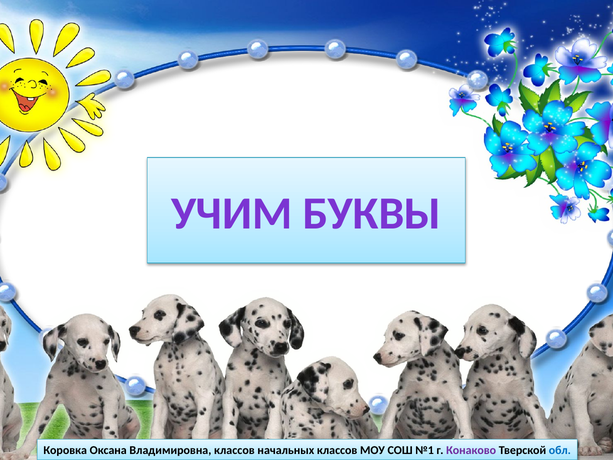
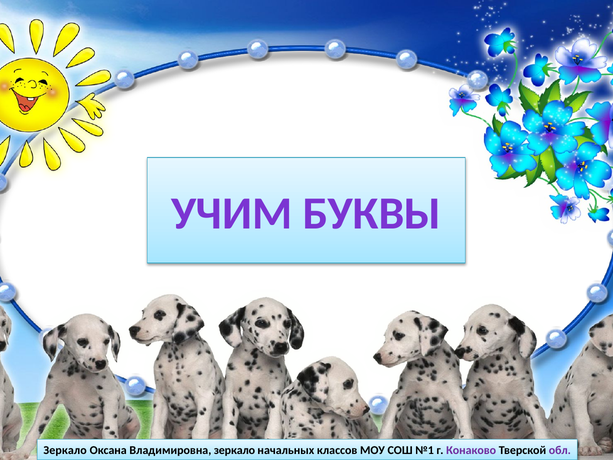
Коровка at (65, 450): Коровка -> Зеркало
Владимировна классов: классов -> зеркало
обл colour: blue -> purple
